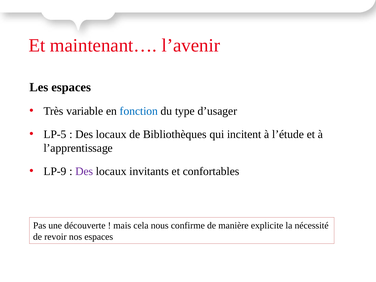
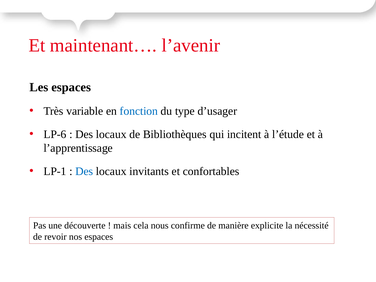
LP-5: LP-5 -> LP-6
LP-9: LP-9 -> LP-1
Des at (84, 171) colour: purple -> blue
